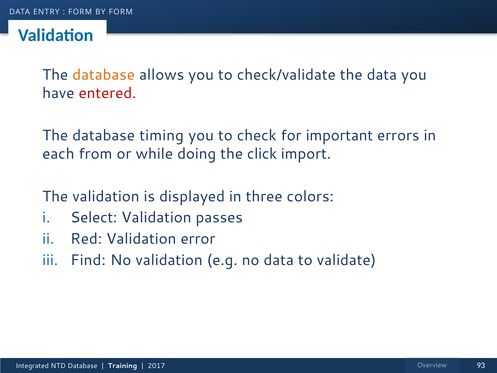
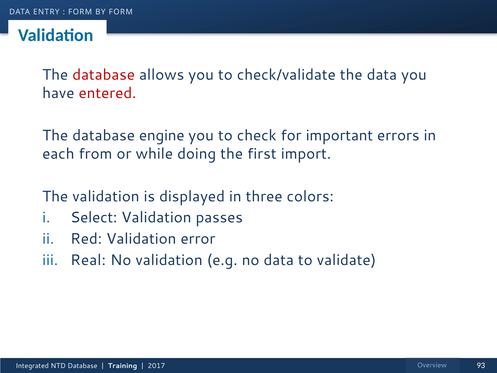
database at (104, 75) colour: orange -> red
timing: timing -> engine
click: click -> first
Find: Find -> Real
